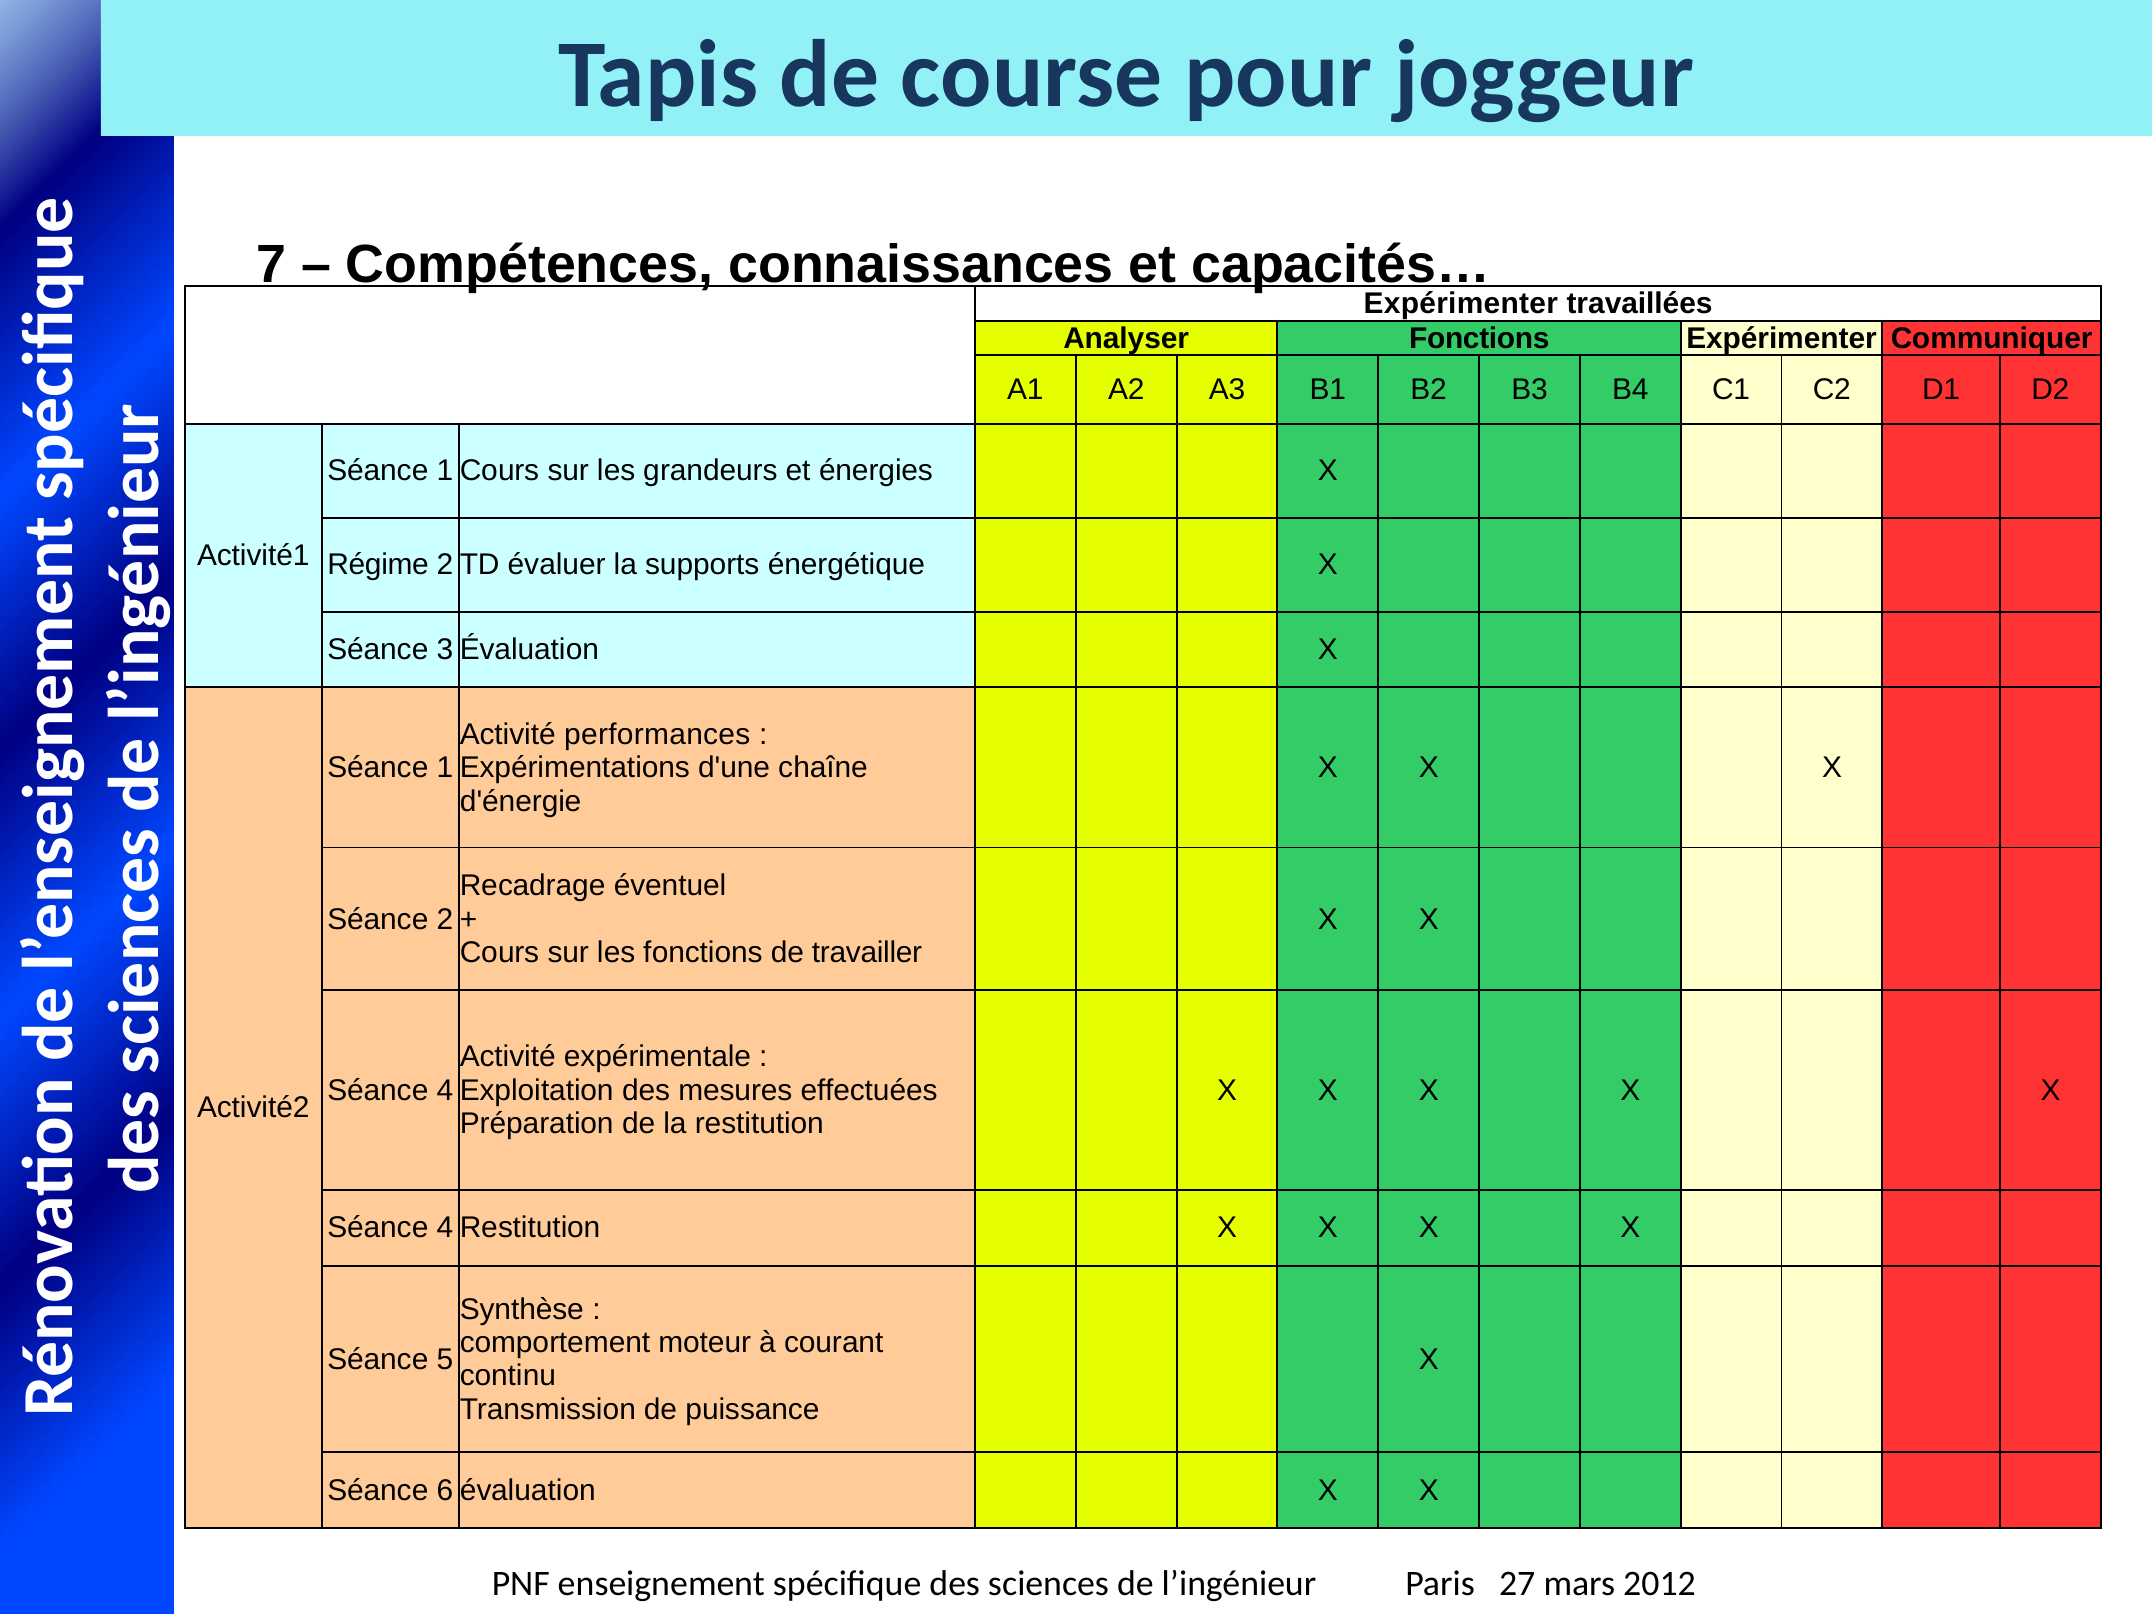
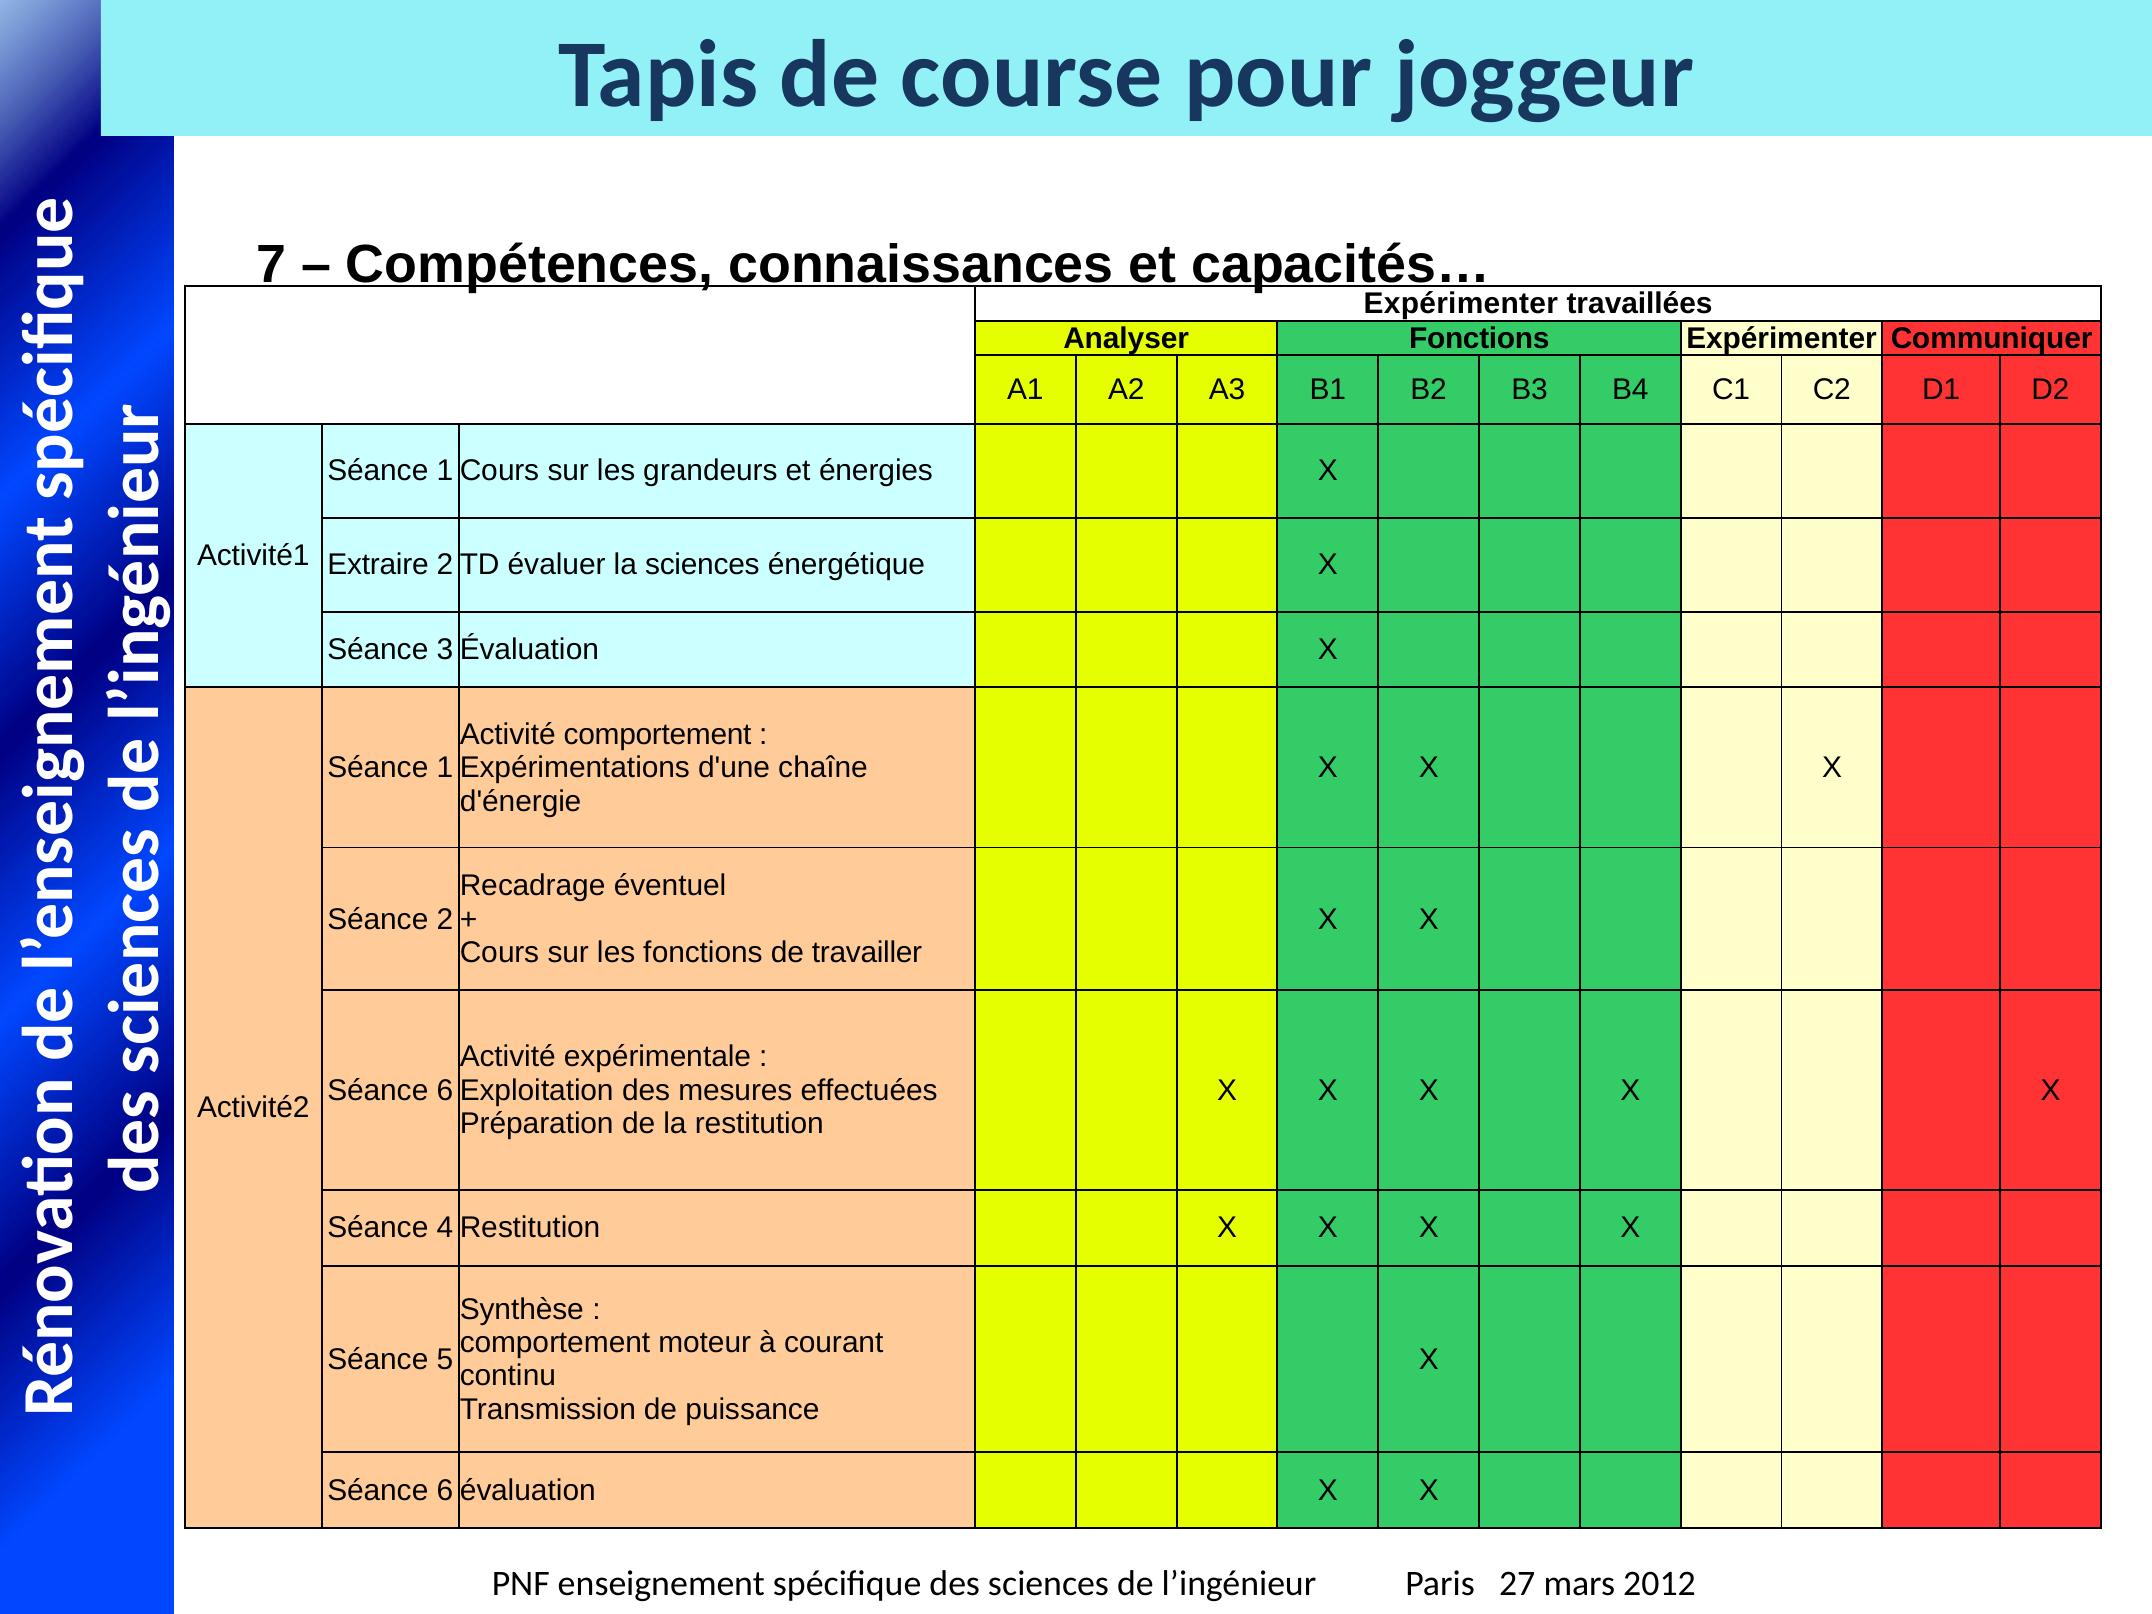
Régime: Régime -> Extraire
la supports: supports -> sciences
Activité performances: performances -> comportement
4: 4 -> 6
